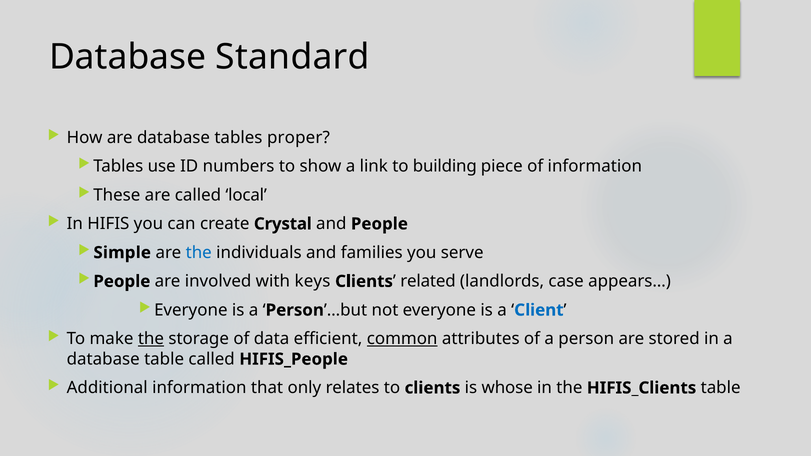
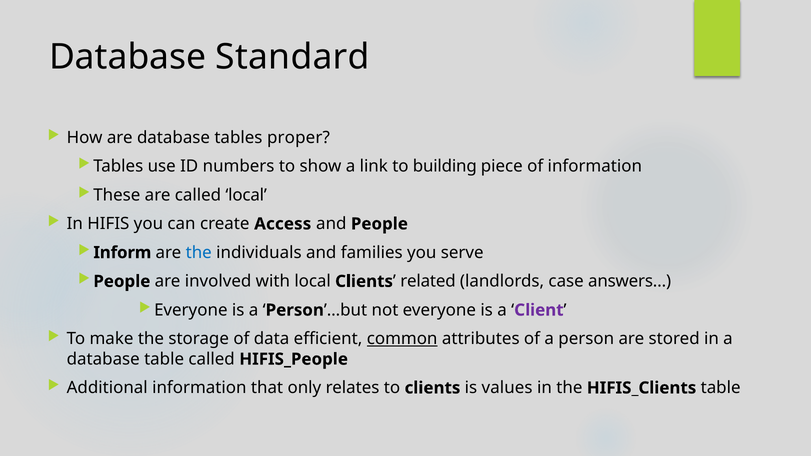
Crystal: Crystal -> Access
Simple: Simple -> Inform
with keys: keys -> local
appears…: appears… -> answers…
Client colour: blue -> purple
the at (151, 339) underline: present -> none
whose: whose -> values
